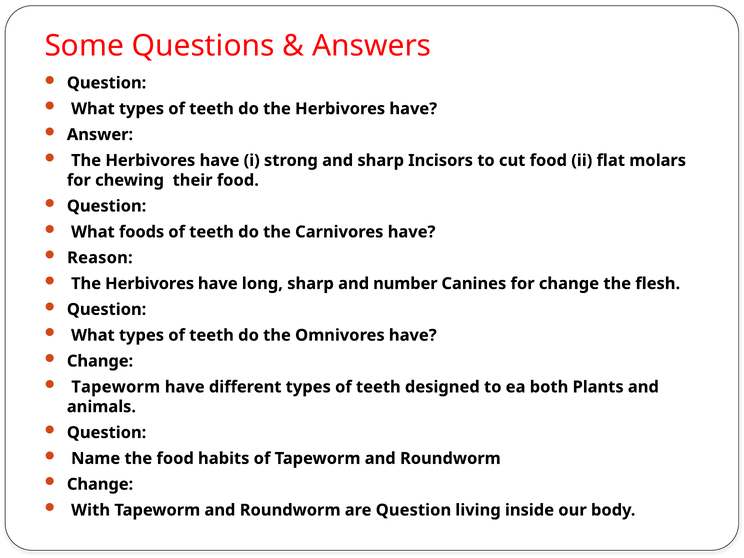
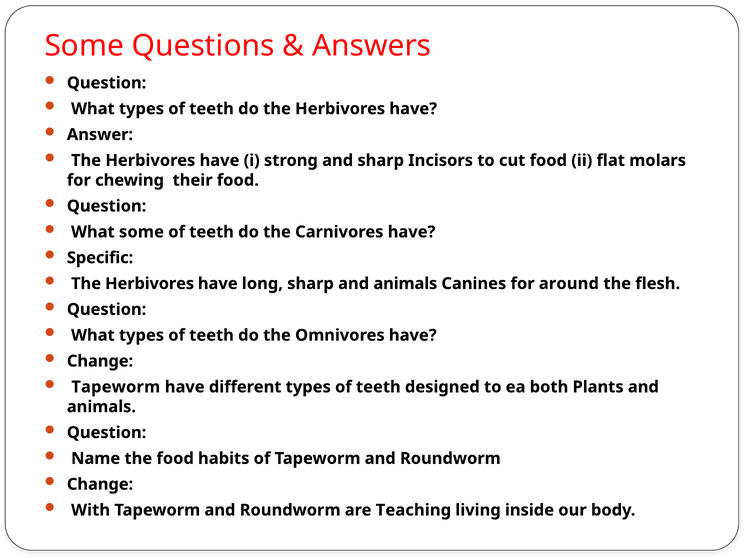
What foods: foods -> some
Reason: Reason -> Specific
sharp and number: number -> animals
for change: change -> around
are Question: Question -> Teaching
